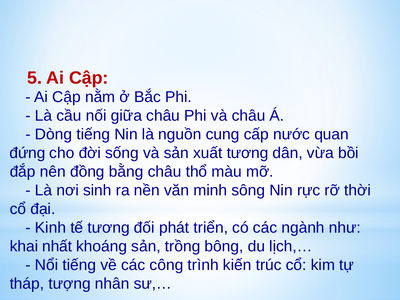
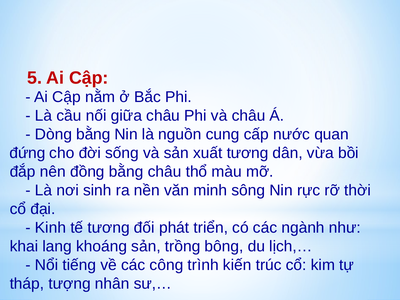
Dòng tiếng: tiếng -> bằng
nhất: nhất -> lang
